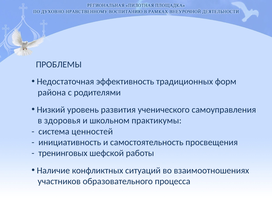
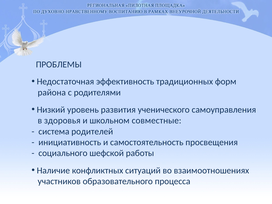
практикумы: практикумы -> совместные
ценностей: ценностей -> родителей
тренинговых: тренинговых -> социального
